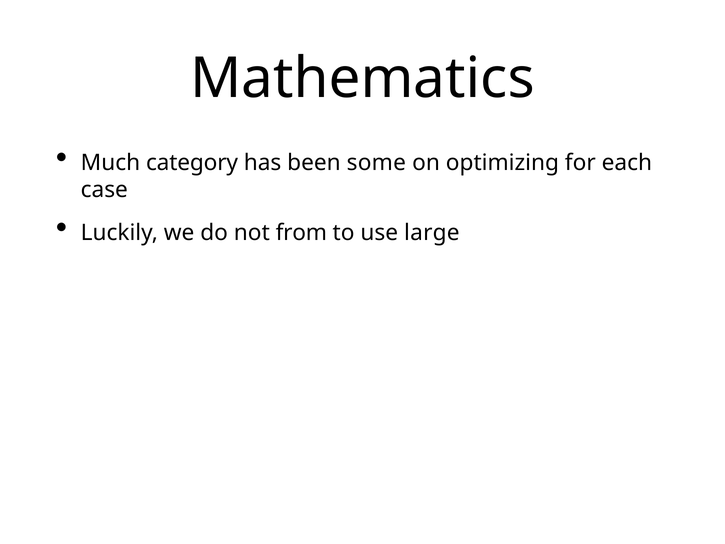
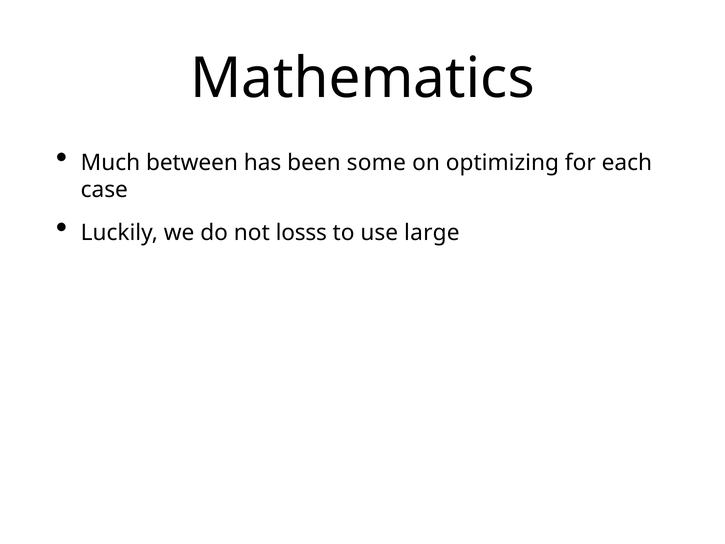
category: category -> between
from: from -> losss
